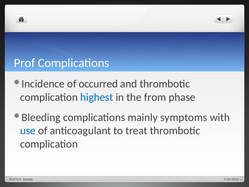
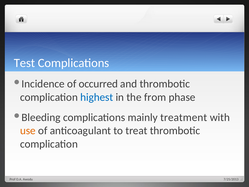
Prof at (24, 63): Prof -> Test
symptoms: symptoms -> treatment
use colour: blue -> orange
